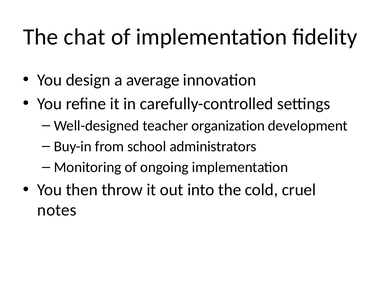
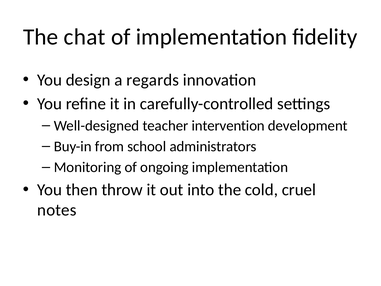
average: average -> regards
organization: organization -> intervention
